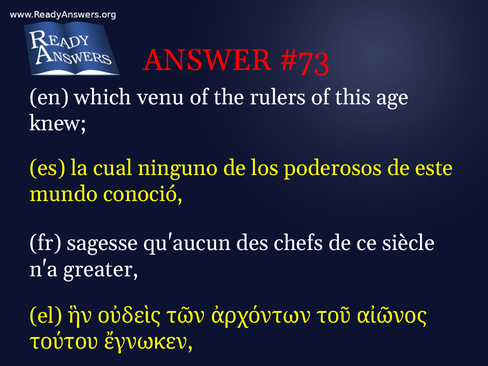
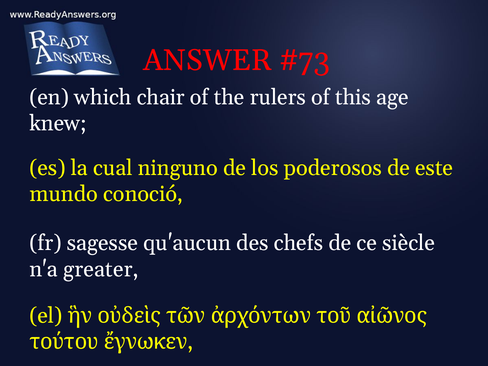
venu: venu -> chair
